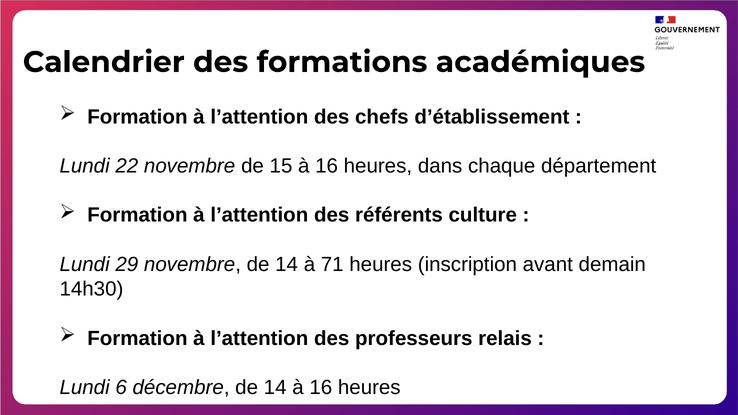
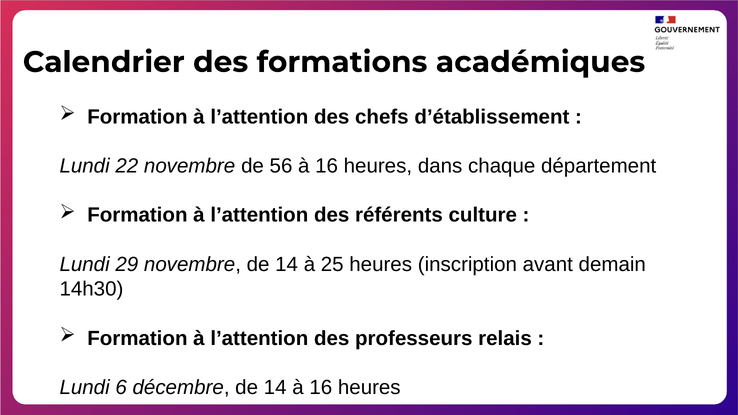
15: 15 -> 56
71: 71 -> 25
